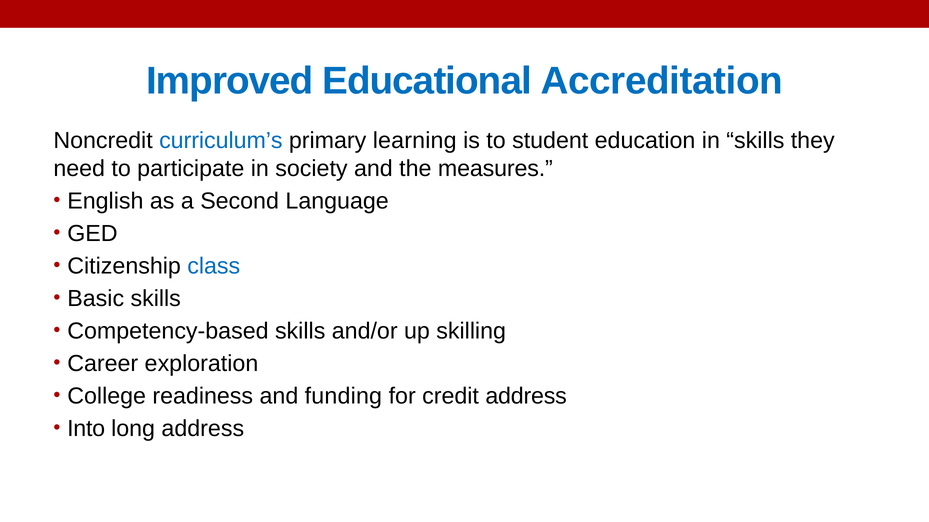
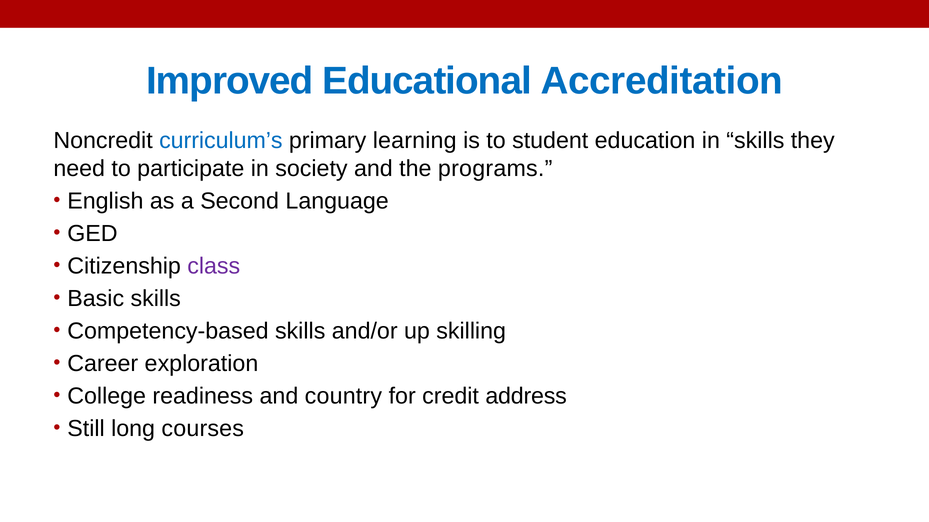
measures: measures -> programs
class colour: blue -> purple
funding: funding -> country
Into: Into -> Still
long address: address -> courses
